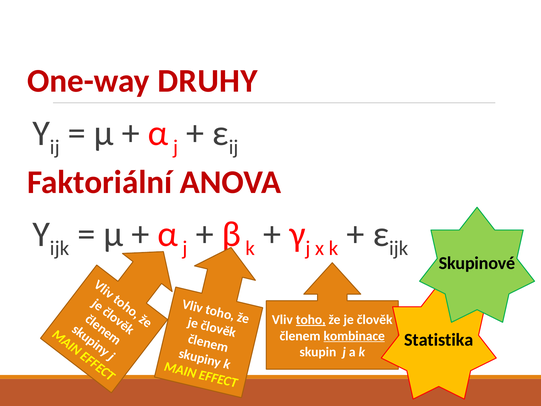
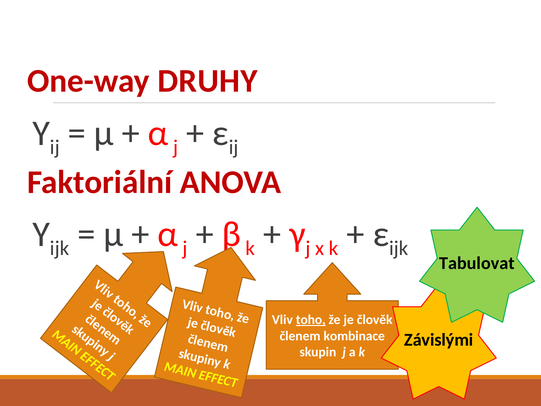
Skupinové: Skupinové -> Tabulovat
kombinace underline: present -> none
Statistika: Statistika -> Závislými
